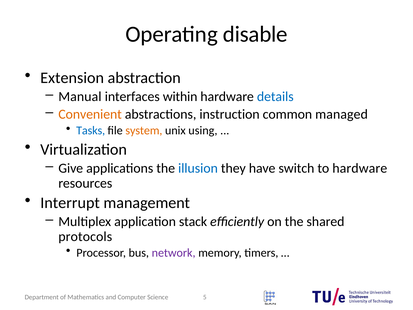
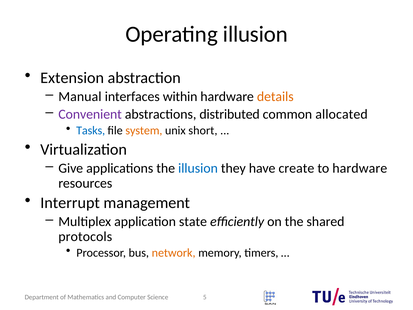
Operating disable: disable -> illusion
details colour: blue -> orange
Convenient colour: orange -> purple
instruction: instruction -> distributed
managed: managed -> allocated
using: using -> short
switch: switch -> create
stack: stack -> state
network colour: purple -> orange
